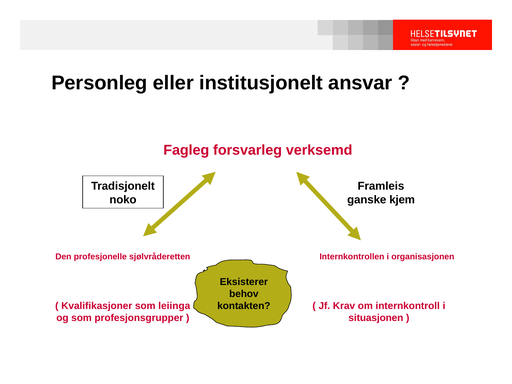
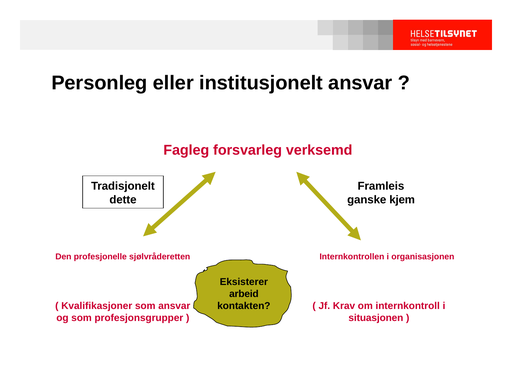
noko: noko -> dette
behov: behov -> arbeid
som leiinga: leiinga -> ansvar
